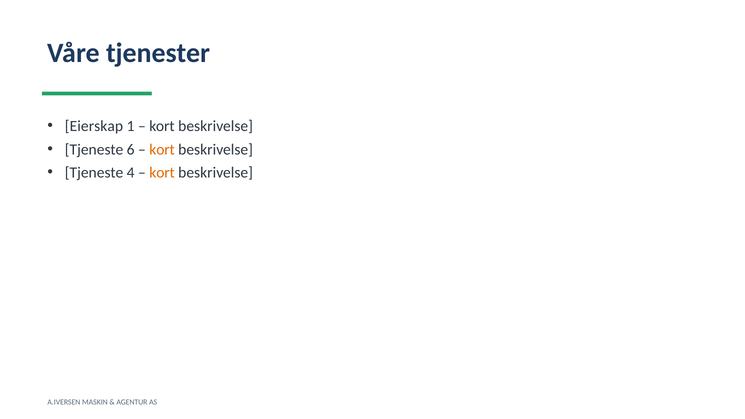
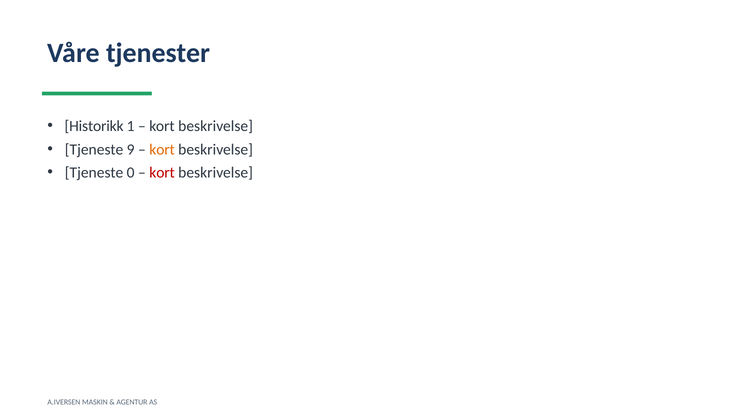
Eierskap: Eierskap -> Historikk
6: 6 -> 9
4: 4 -> 0
kort at (162, 173) colour: orange -> red
